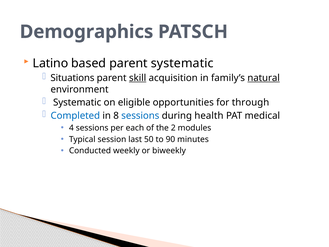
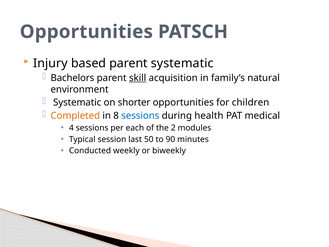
Demographics at (87, 32): Demographics -> Opportunities
Latino: Latino -> Injury
Situations: Situations -> Bachelors
natural underline: present -> none
eligible: eligible -> shorter
through: through -> children
Completed colour: blue -> orange
